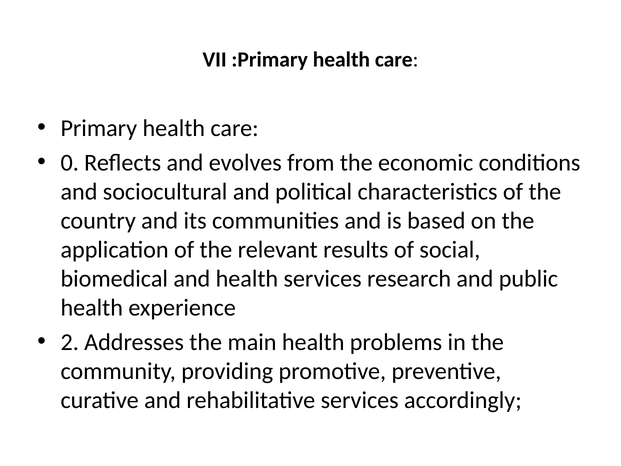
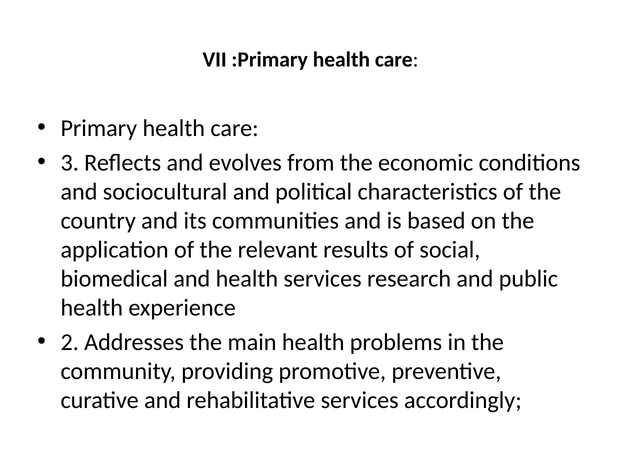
0: 0 -> 3
